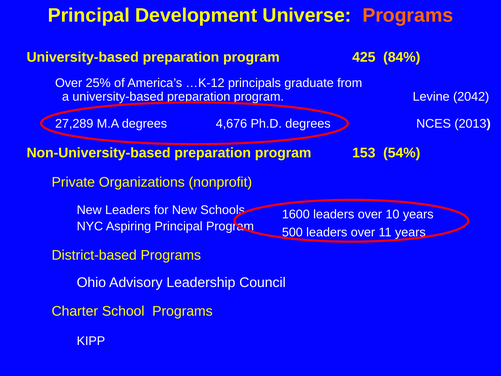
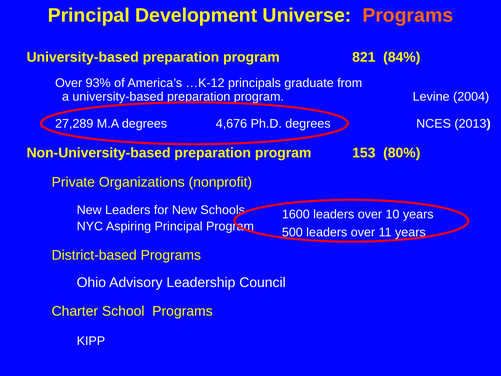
425: 425 -> 821
25%: 25% -> 93%
2042: 2042 -> 2004
54%: 54% -> 80%
